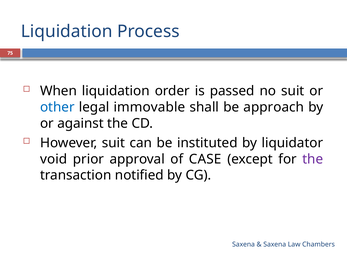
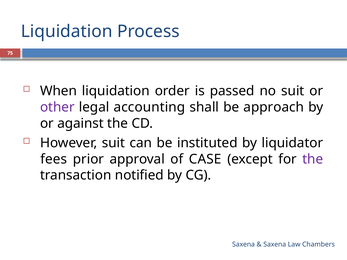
other colour: blue -> purple
immovable: immovable -> accounting
void: void -> fees
